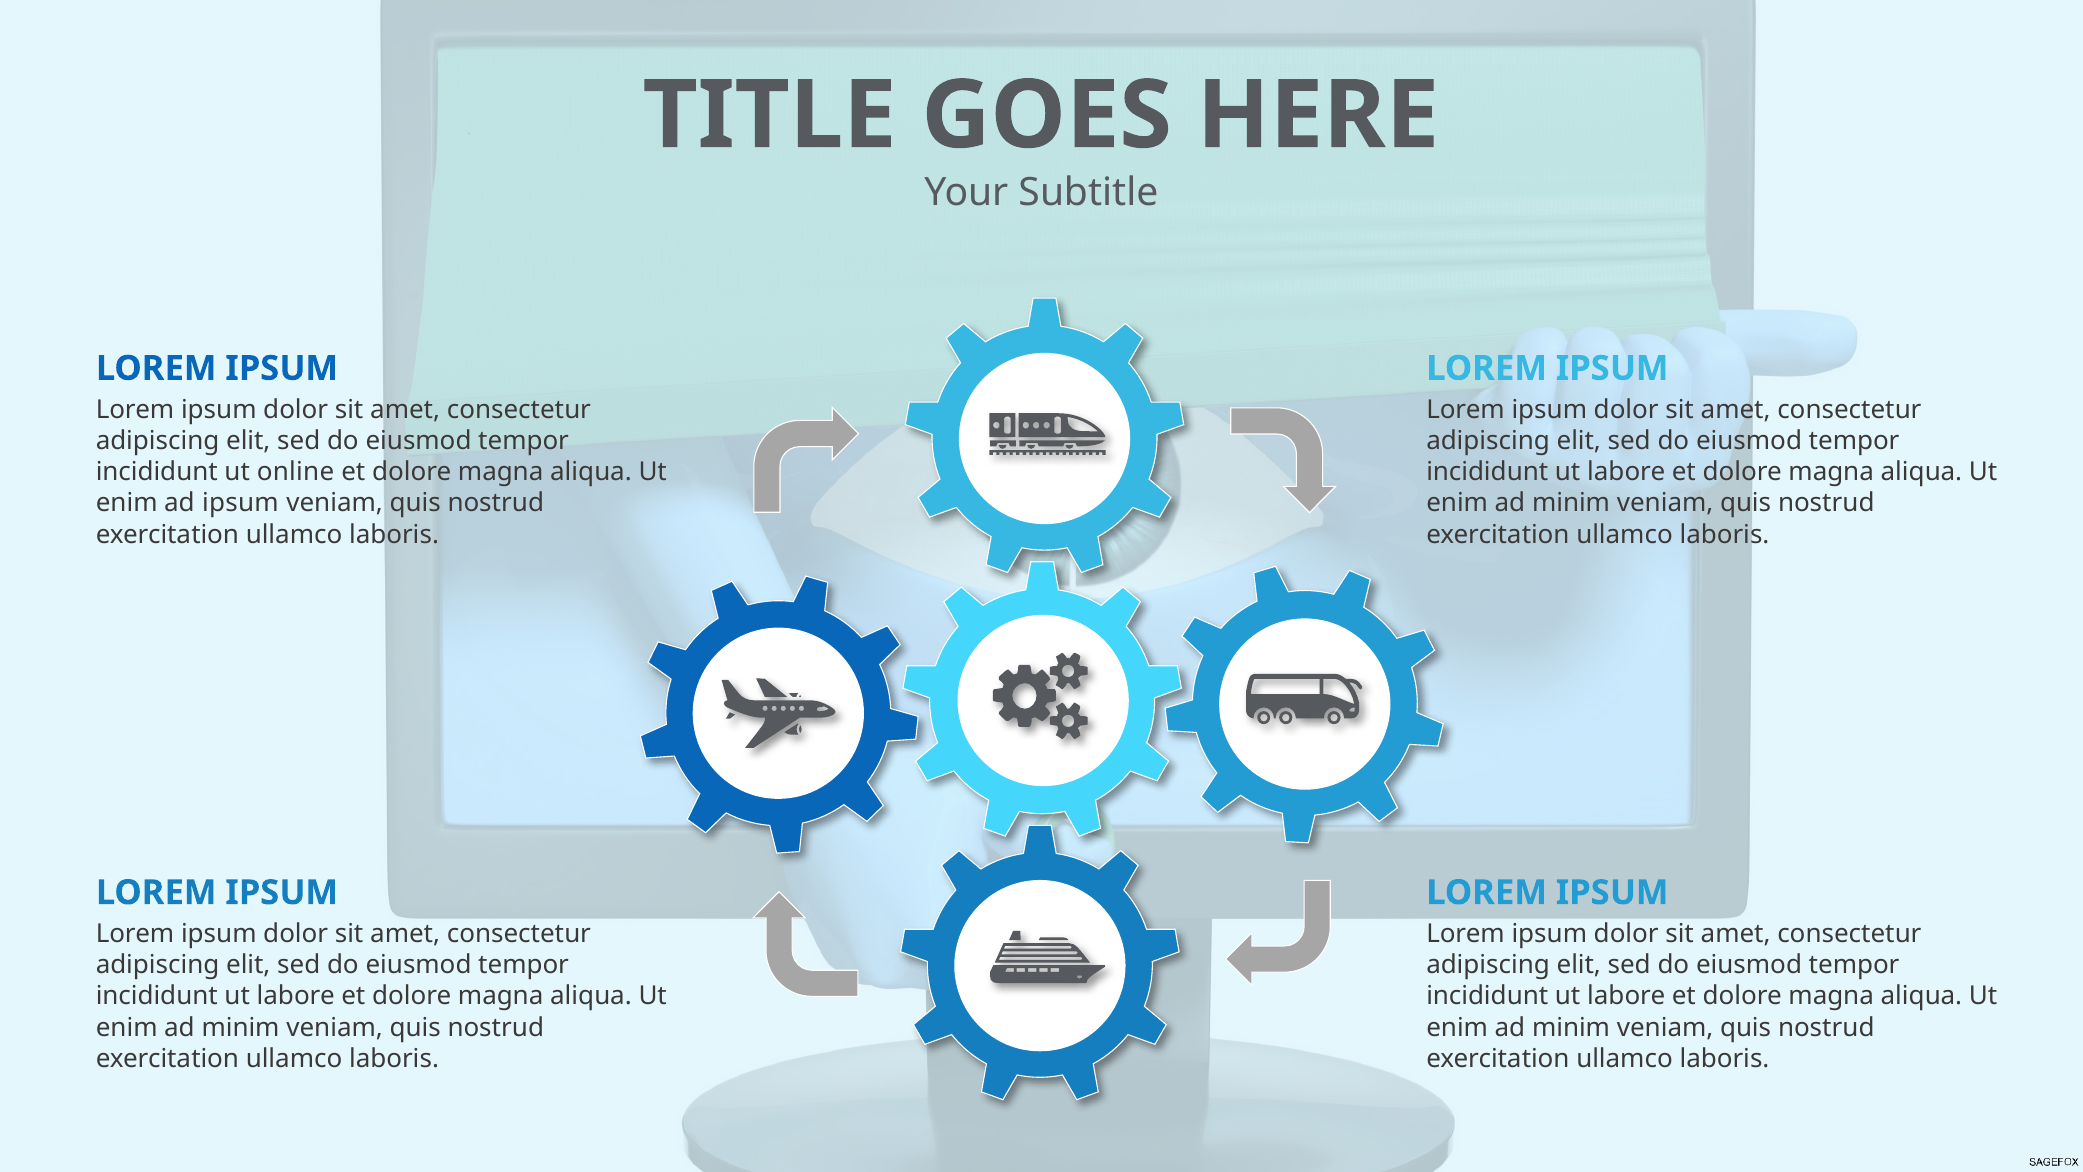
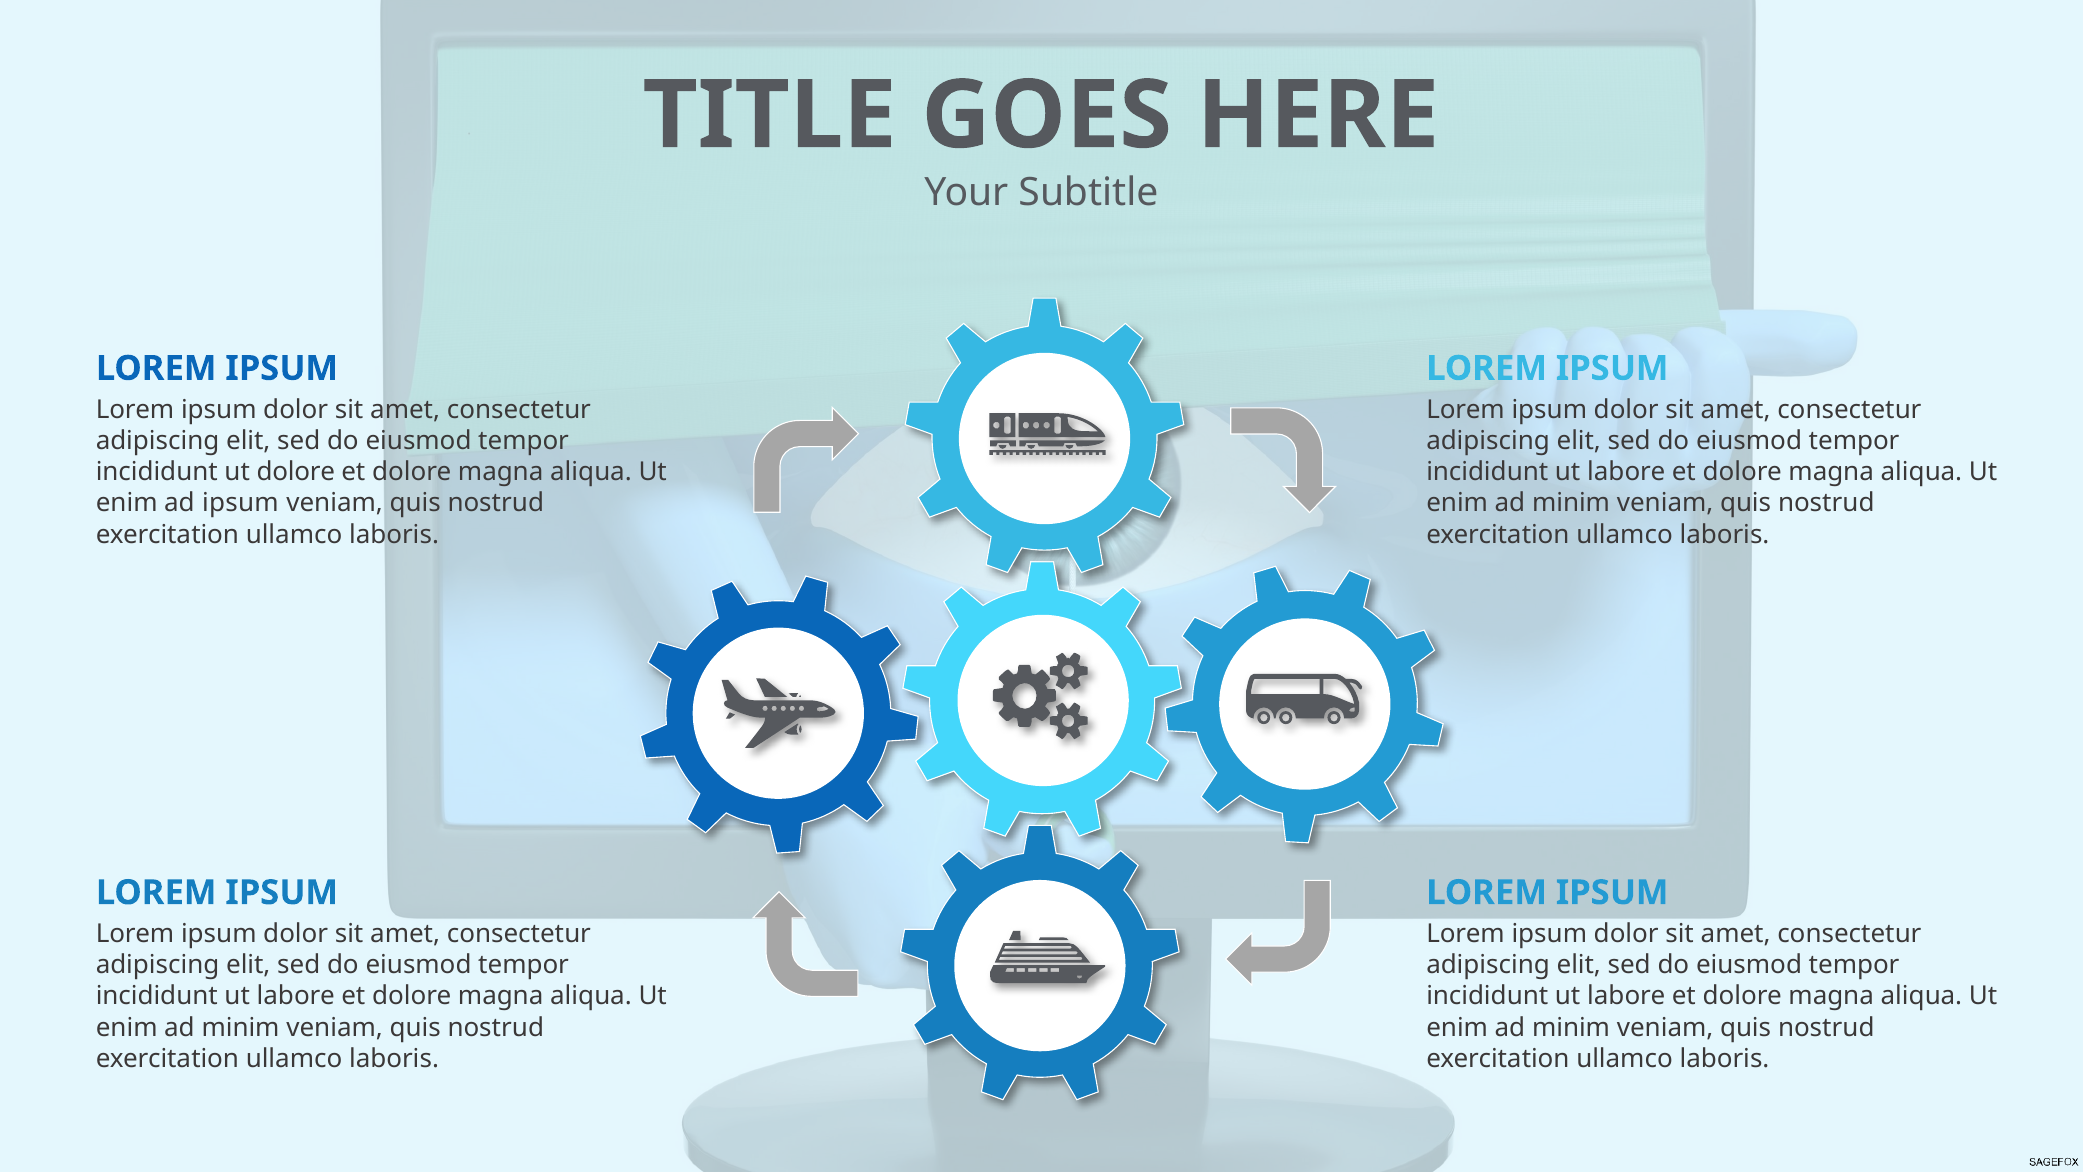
ut online: online -> dolore
